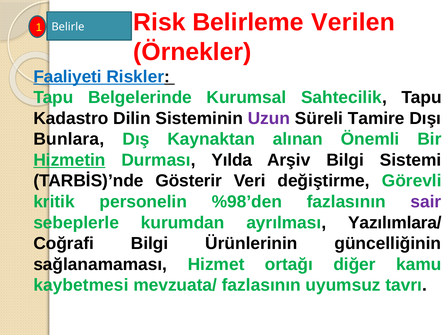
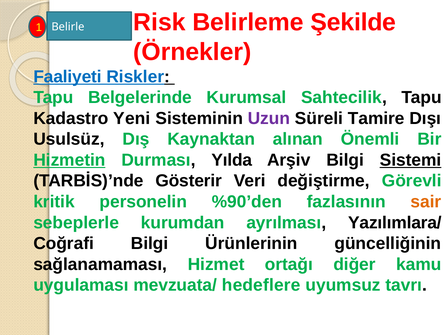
Verilen: Verilen -> Şekilde
Dilin: Dilin -> Yeni
Bunlara: Bunlara -> Usulsüz
Sistemi underline: none -> present
%98’den: %98’den -> %90’den
sair colour: purple -> orange
kaybetmesi: kaybetmesi -> uygulaması
mevzuata/ fazlasının: fazlasının -> hedeflere
